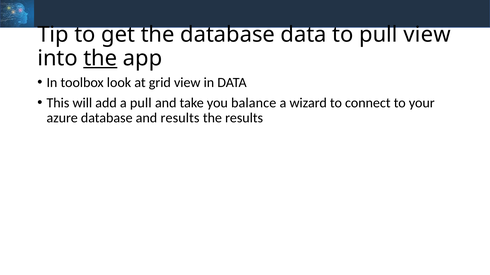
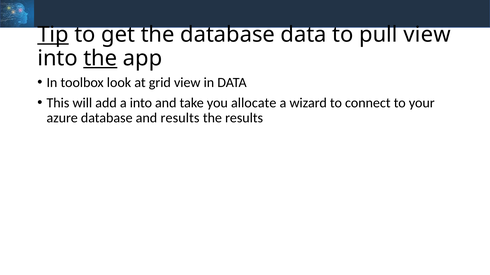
Tip underline: none -> present
a pull: pull -> into
balance: balance -> allocate
